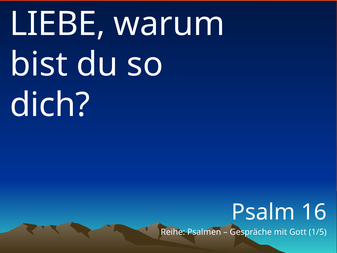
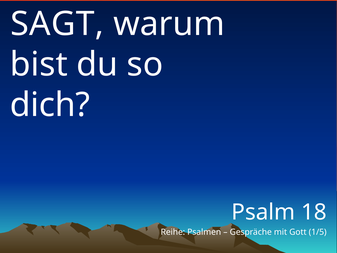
LIEBE: LIEBE -> SAGT
16: 16 -> 18
